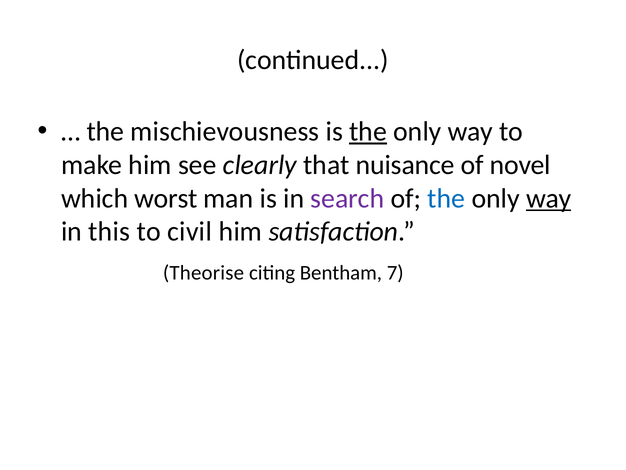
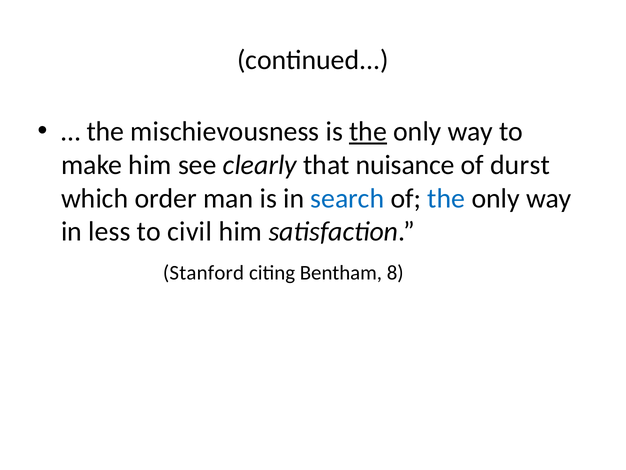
novel: novel -> durst
worst: worst -> order
search colour: purple -> blue
way at (549, 198) underline: present -> none
this: this -> less
Theorise: Theorise -> Stanford
7: 7 -> 8
